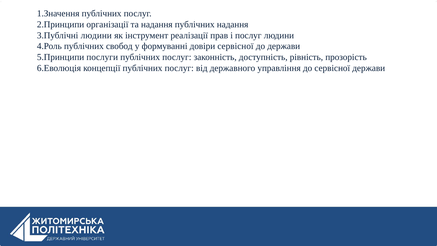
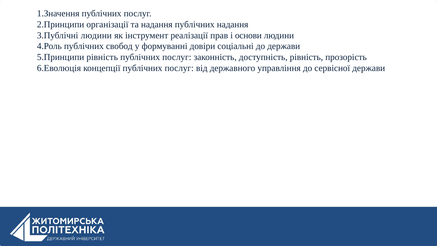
і послуг: послуг -> основи
довіри сервісної: сервісної -> соціальні
послуги at (102, 57): послуги -> рівність
